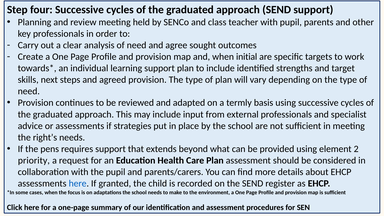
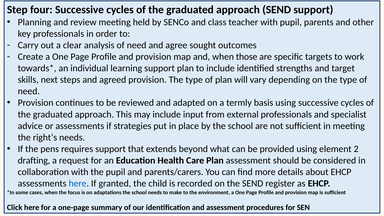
initial: initial -> those
priority: priority -> drafting
